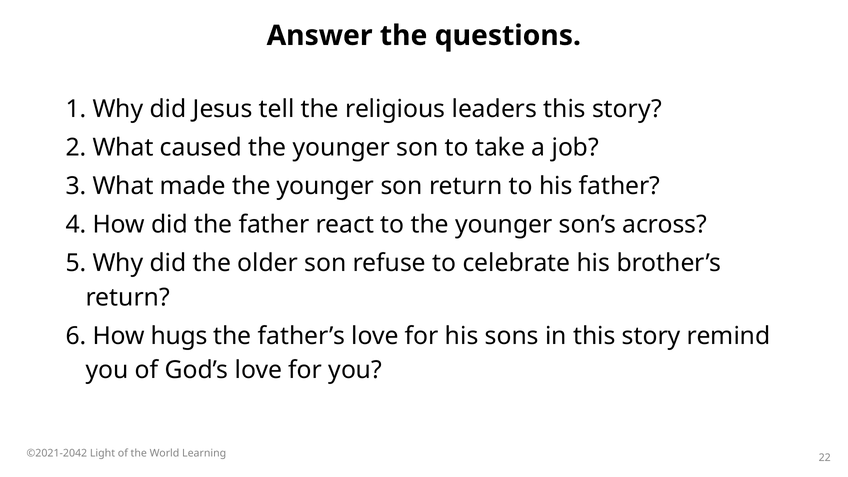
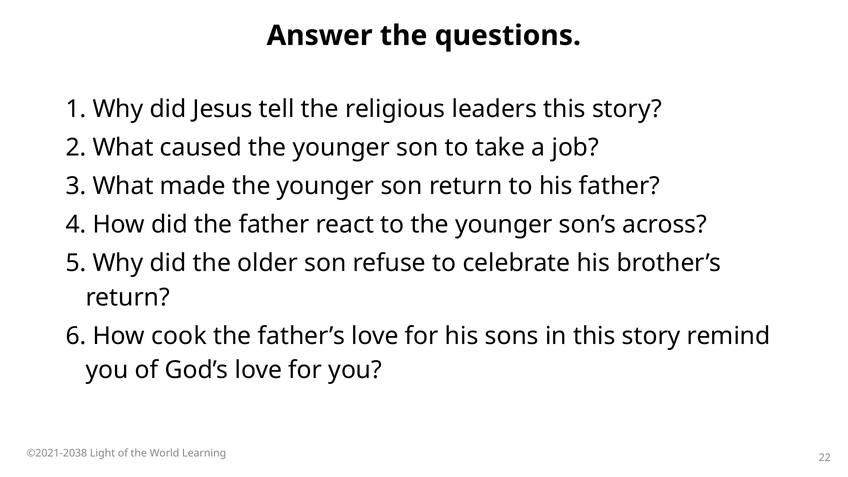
hugs: hugs -> cook
©2021-2042: ©2021-2042 -> ©2021-2038
